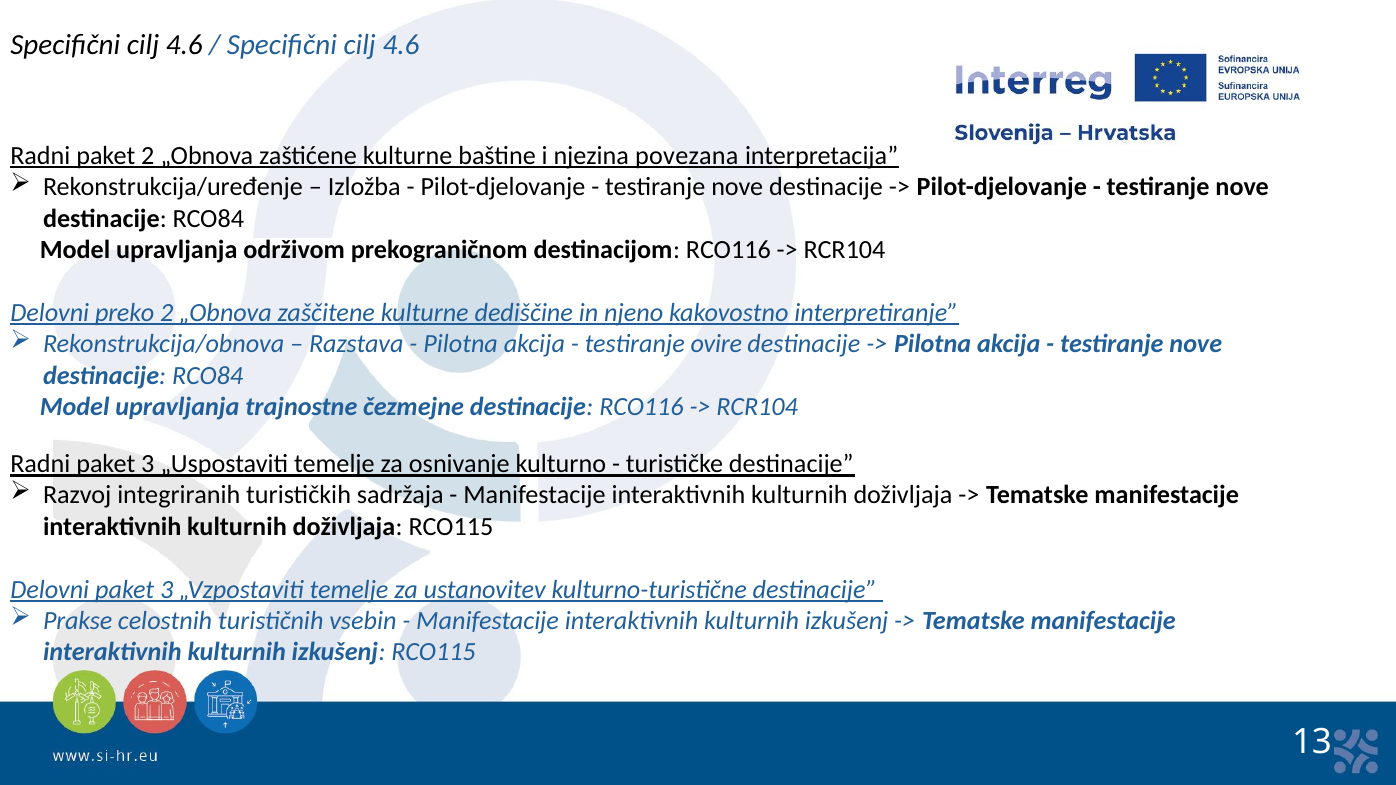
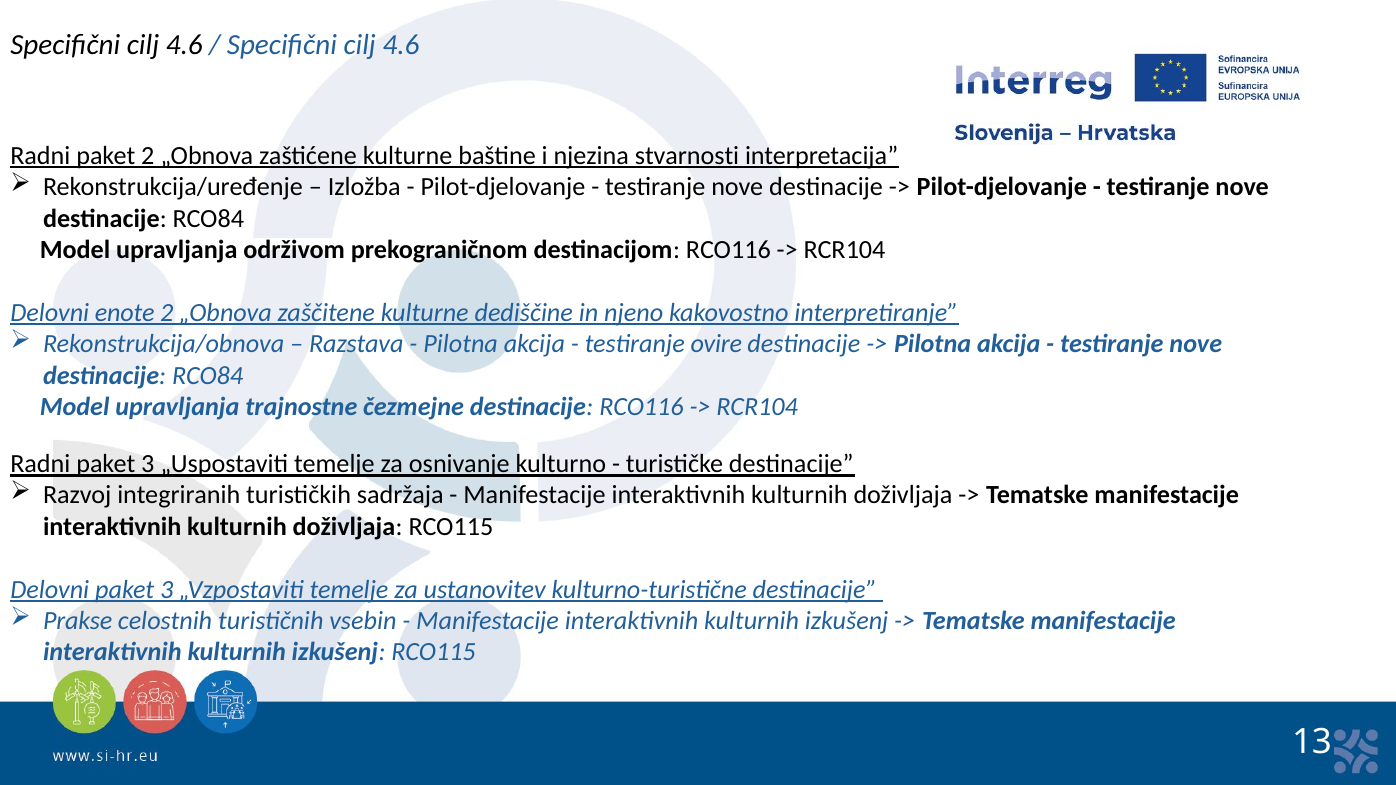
povezana: povezana -> stvarnosti
preko: preko -> enote
